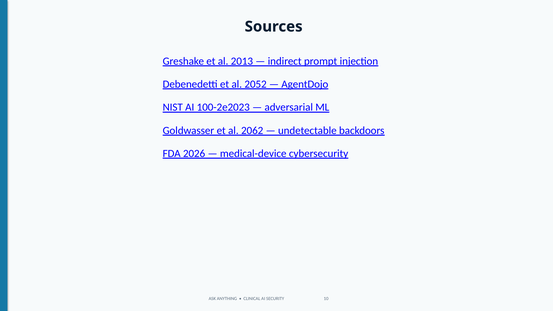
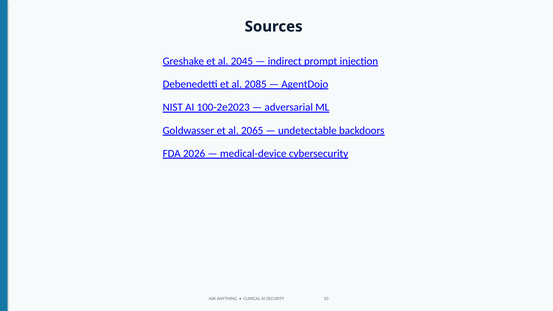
2013: 2013 -> 2045
2052: 2052 -> 2085
2062: 2062 -> 2065
